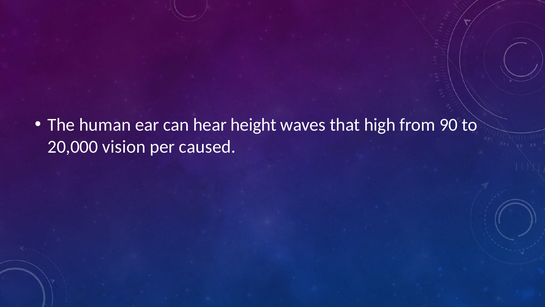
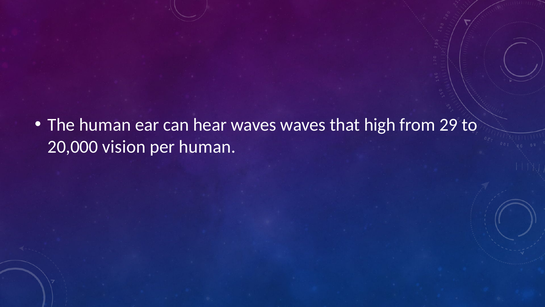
hear height: height -> waves
90: 90 -> 29
per caused: caused -> human
